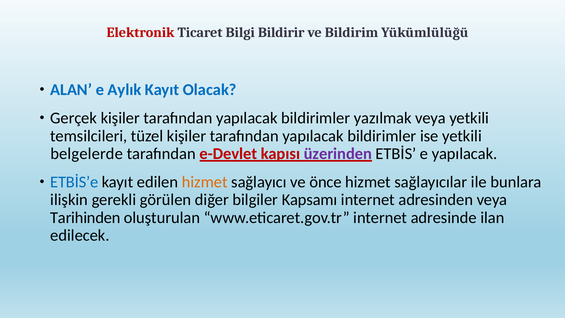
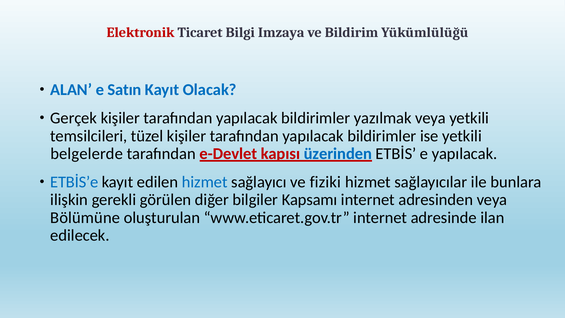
Bildirir: Bildirir -> Imzaya
Aylık: Aylık -> Satın
üzerinden colour: purple -> blue
hizmet at (205, 182) colour: orange -> blue
önce: önce -> fiziki
Tarihinden: Tarihinden -> Bölümüne
